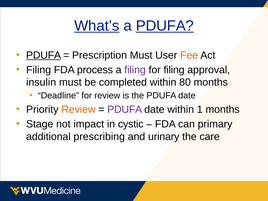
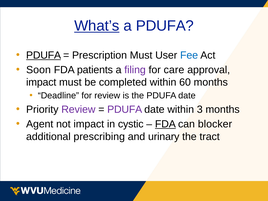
PDUFA at (165, 26) underline: present -> none
Fee colour: orange -> blue
Filing at (39, 70): Filing -> Soon
process: process -> patients
for filing: filing -> care
insulin at (41, 82): insulin -> impact
80: 80 -> 60
Review at (78, 109) colour: orange -> purple
1: 1 -> 3
Stage: Stage -> Agent
FDA at (165, 124) underline: none -> present
primary: primary -> blocker
care: care -> tract
